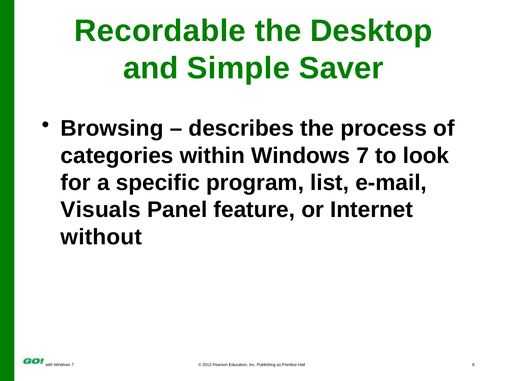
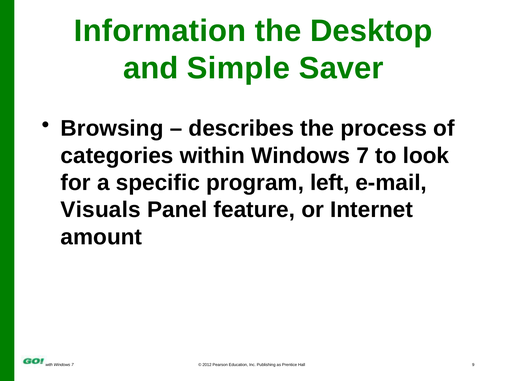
Recordable: Recordable -> Information
list: list -> left
without: without -> amount
